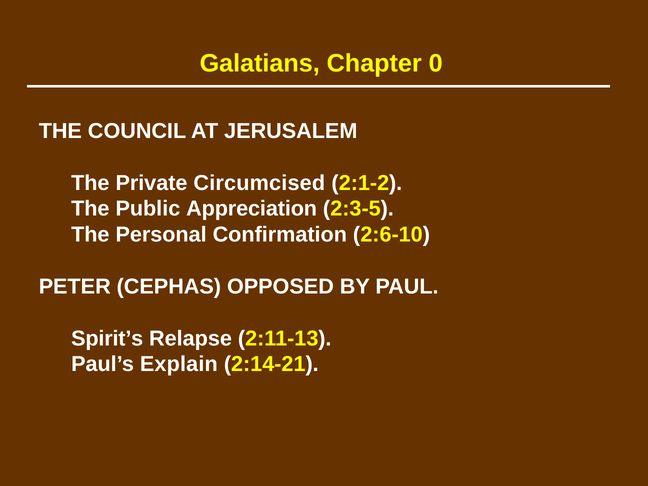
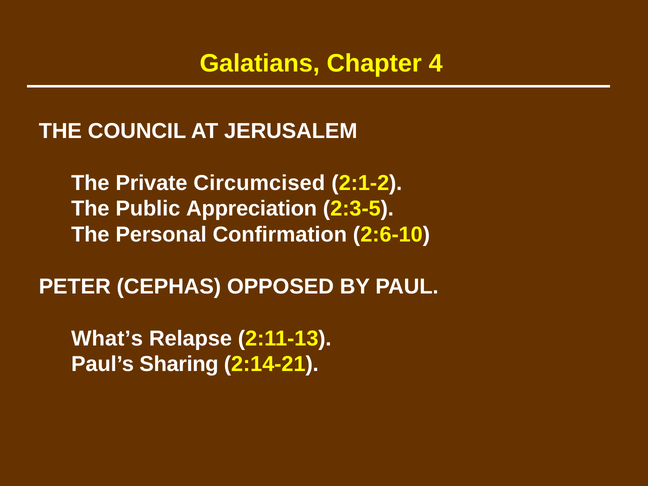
0: 0 -> 4
Spirit’s: Spirit’s -> What’s
Explain: Explain -> Sharing
